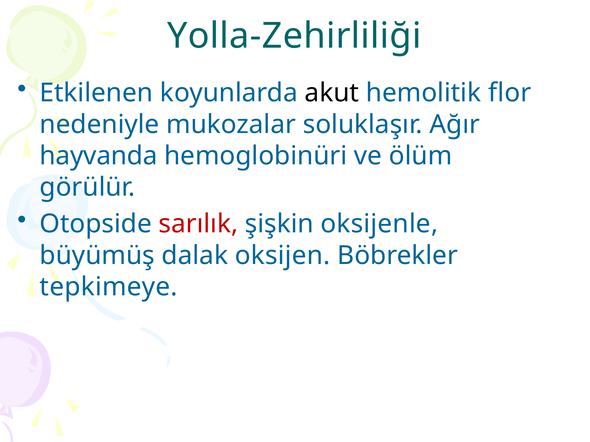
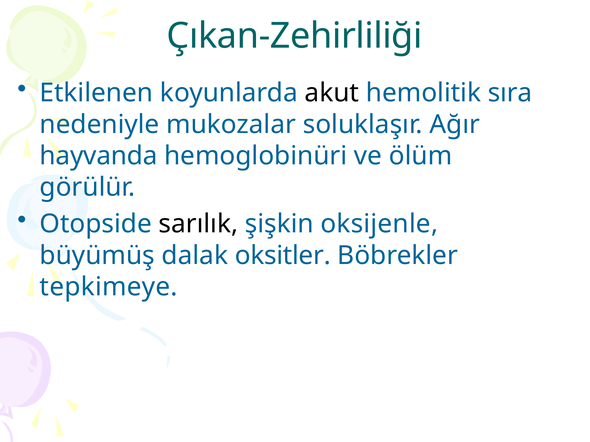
Yolla-Zehirliliği: Yolla-Zehirliliği -> Çıkan-Zehirliliği
flor: flor -> sıra
sarılık colour: red -> black
oksijen: oksijen -> oksitler
